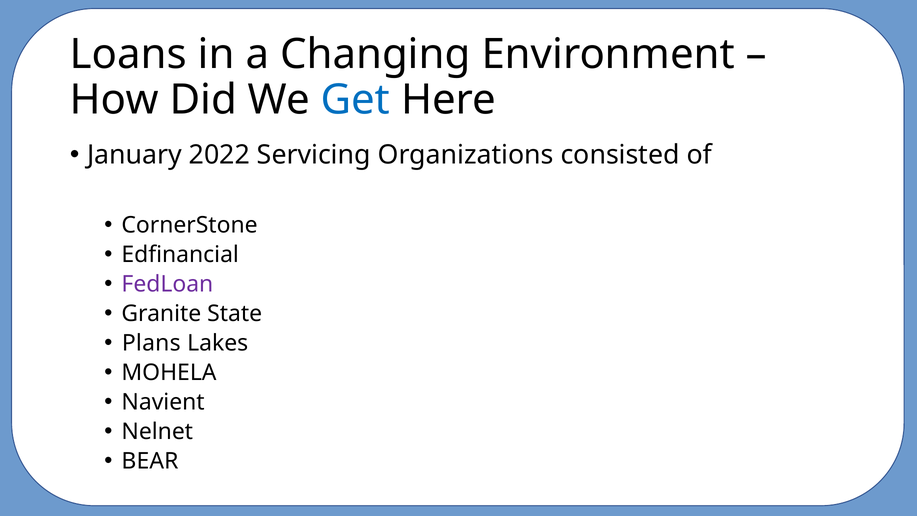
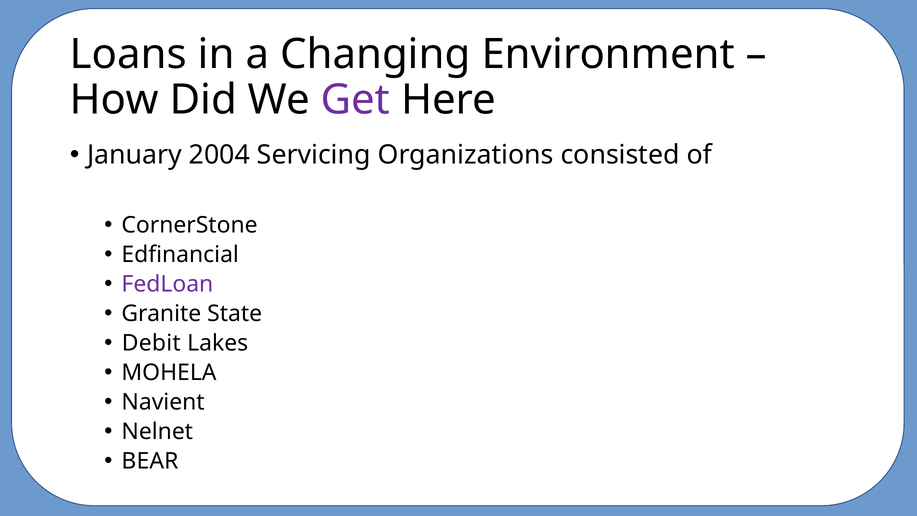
Get colour: blue -> purple
2022: 2022 -> 2004
Plans: Plans -> Debit
